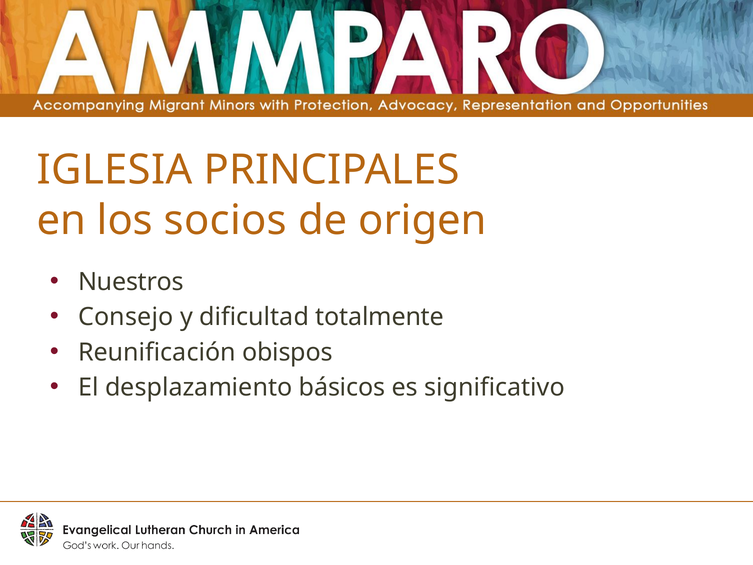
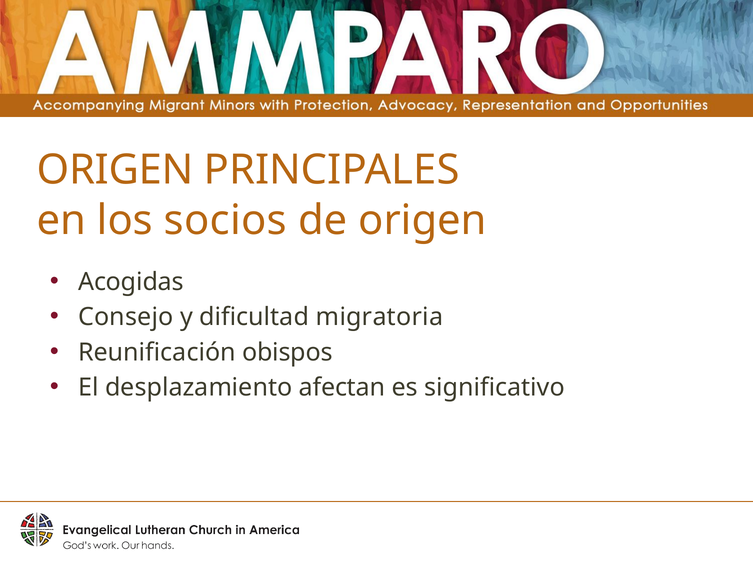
IGLESIA at (115, 170): IGLESIA -> ORIGEN
Nuestros: Nuestros -> Acogidas
totalmente: totalmente -> migratoria
básicos: básicos -> afectan
